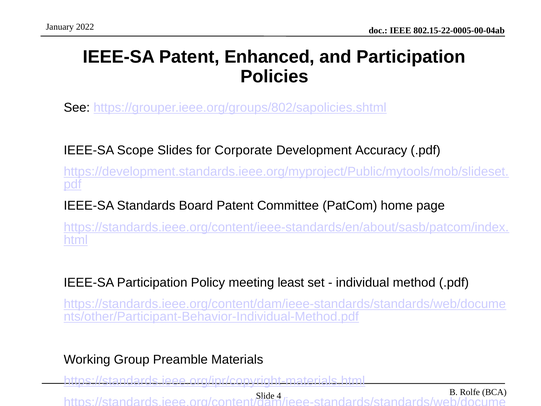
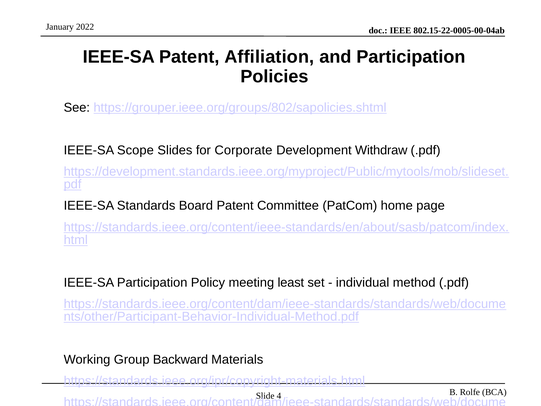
Enhanced: Enhanced -> Affiliation
Accuracy: Accuracy -> Withdraw
Preamble: Preamble -> Backward
